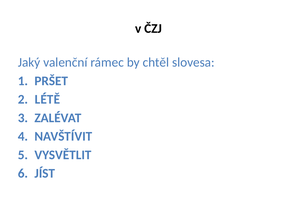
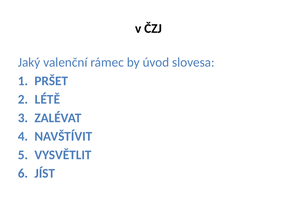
chtěl: chtěl -> úvod
